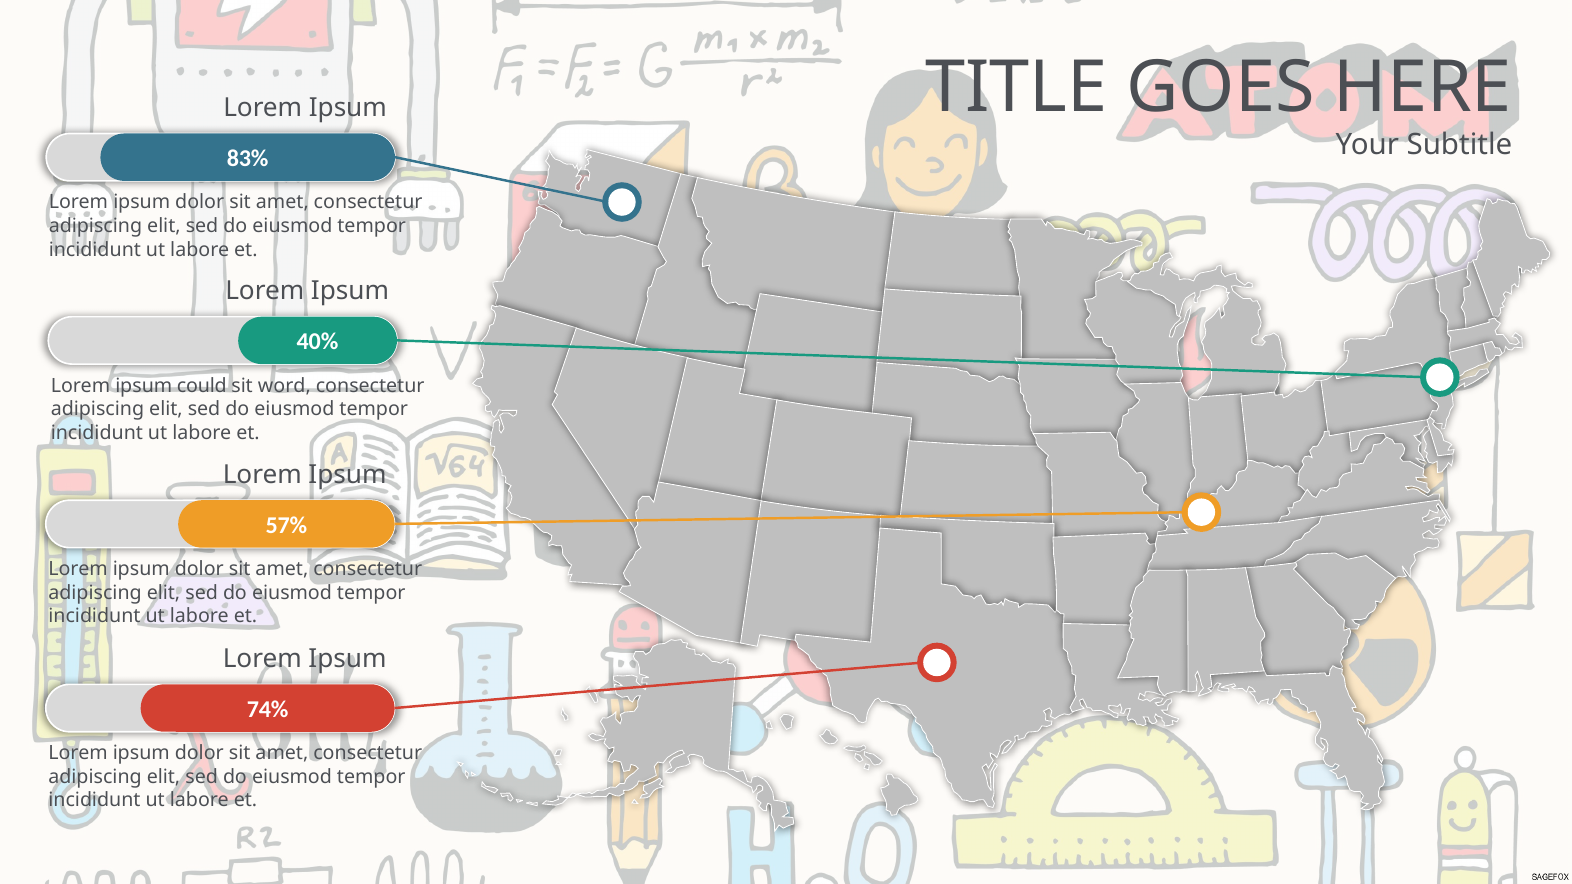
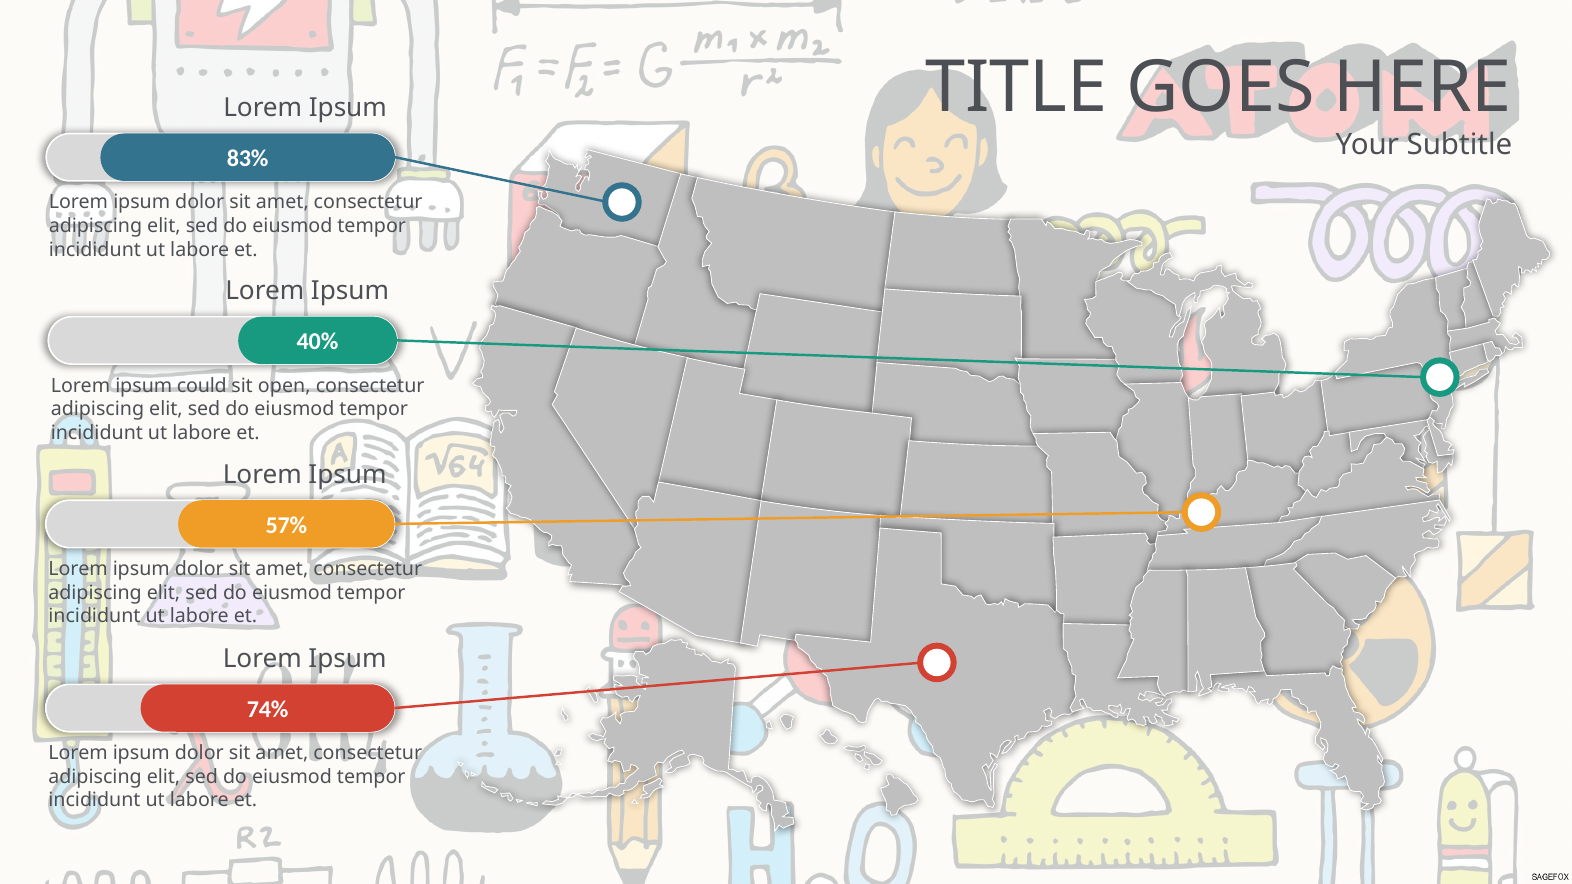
word: word -> open
